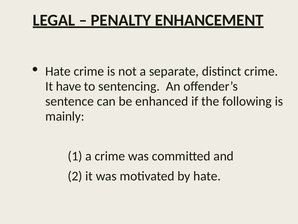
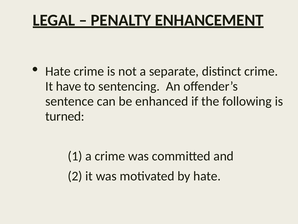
mainly: mainly -> turned
